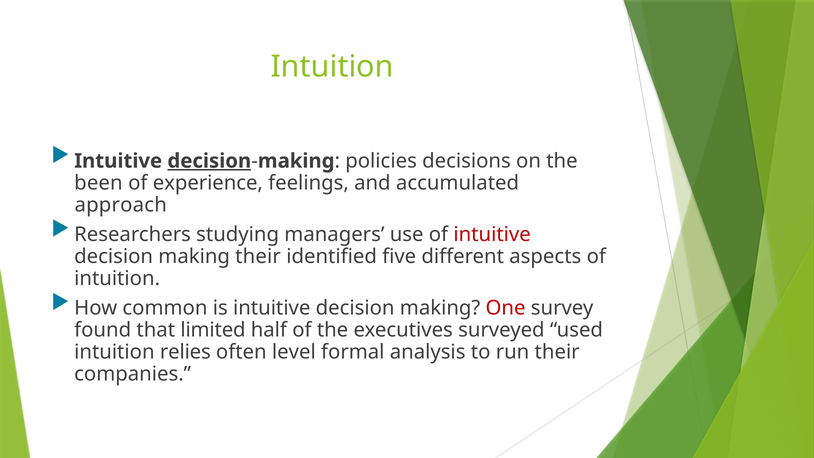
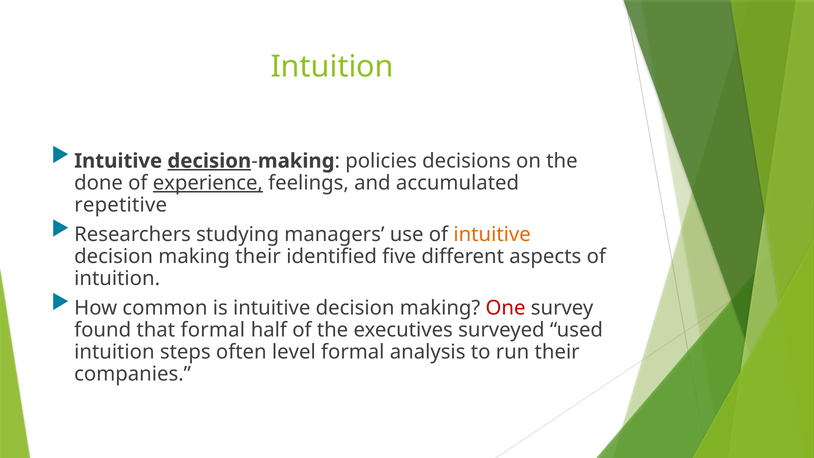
been: been -> done
experience underline: none -> present
approach: approach -> repetitive
intuitive at (492, 234) colour: red -> orange
that limited: limited -> formal
relies: relies -> steps
